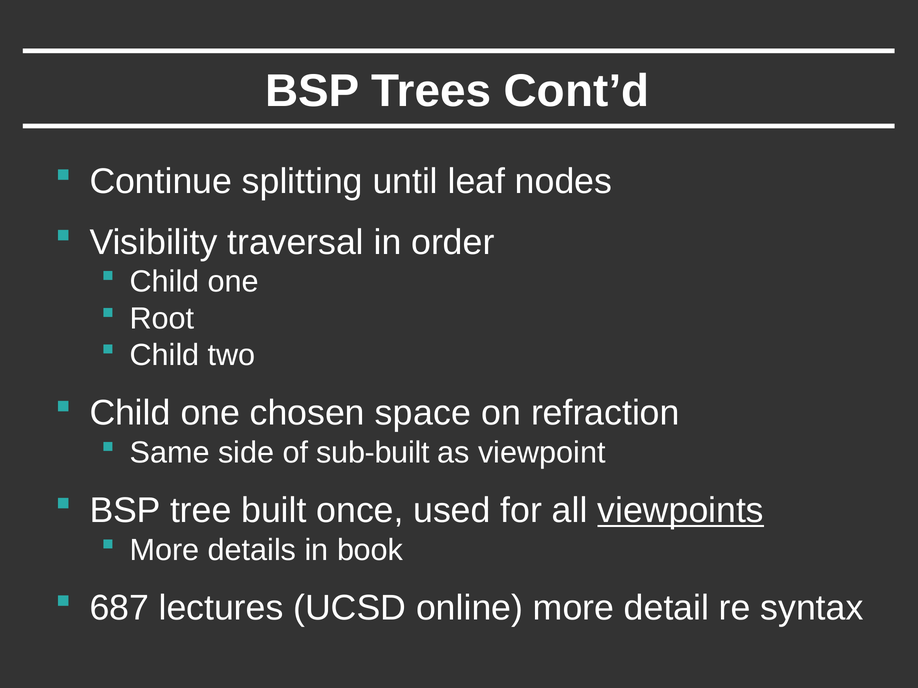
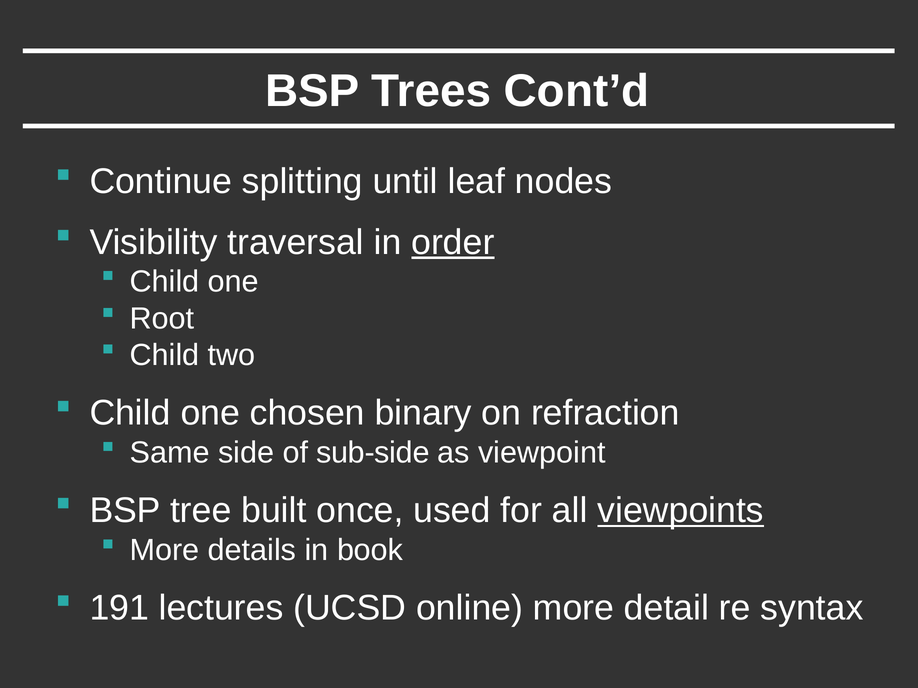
order underline: none -> present
space: space -> binary
sub-built: sub-built -> sub-side
687: 687 -> 191
